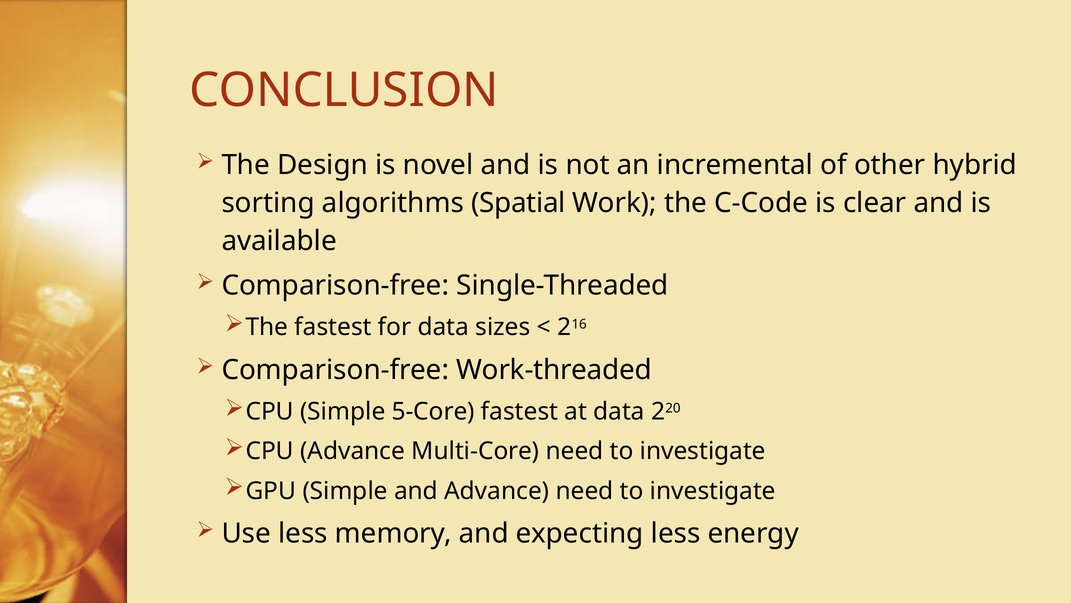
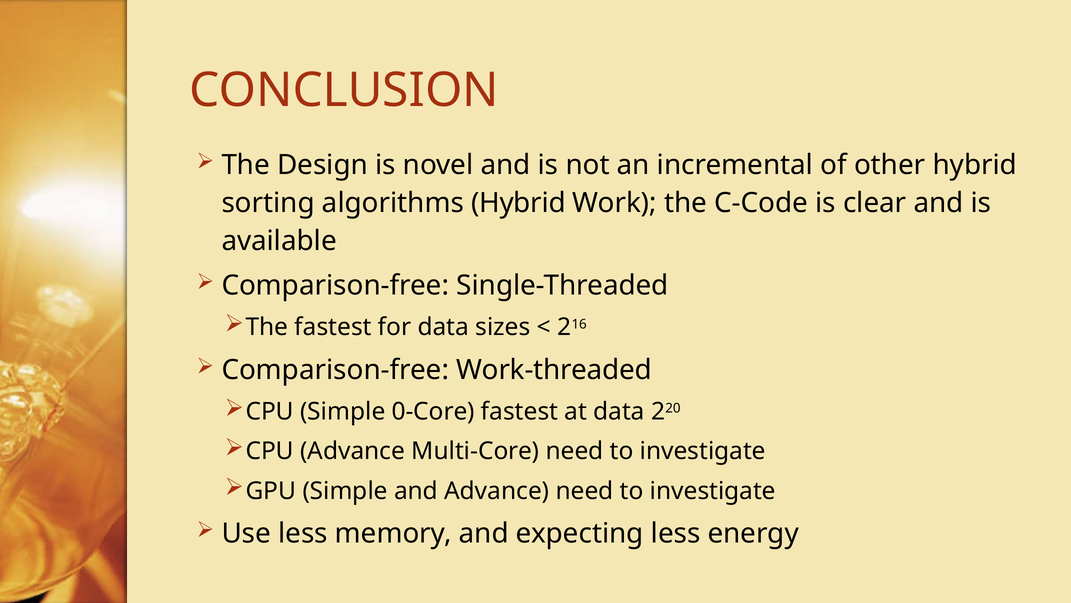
algorithms Spatial: Spatial -> Hybrid
5-Core: 5-Core -> 0-Core
